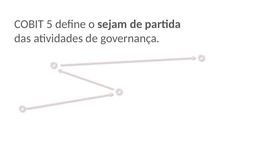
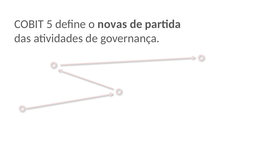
sejam: sejam -> novas
